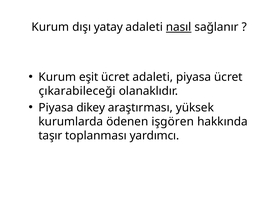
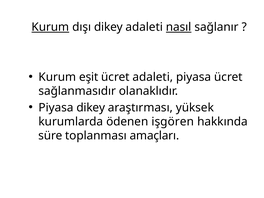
Kurum at (50, 27) underline: none -> present
dışı yatay: yatay -> dikey
çıkarabileceği: çıkarabileceği -> sağlanmasıdır
taşır: taşır -> süre
yardımcı: yardımcı -> amaçları
